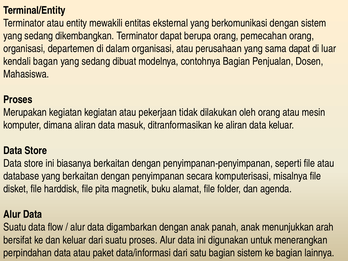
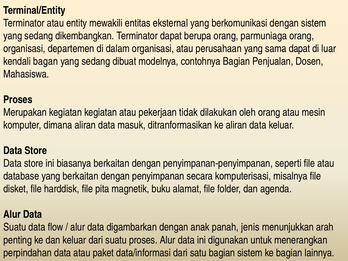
pemecahan: pemecahan -> parmuniaga
panah anak: anak -> jenis
bersifat: bersifat -> penting
